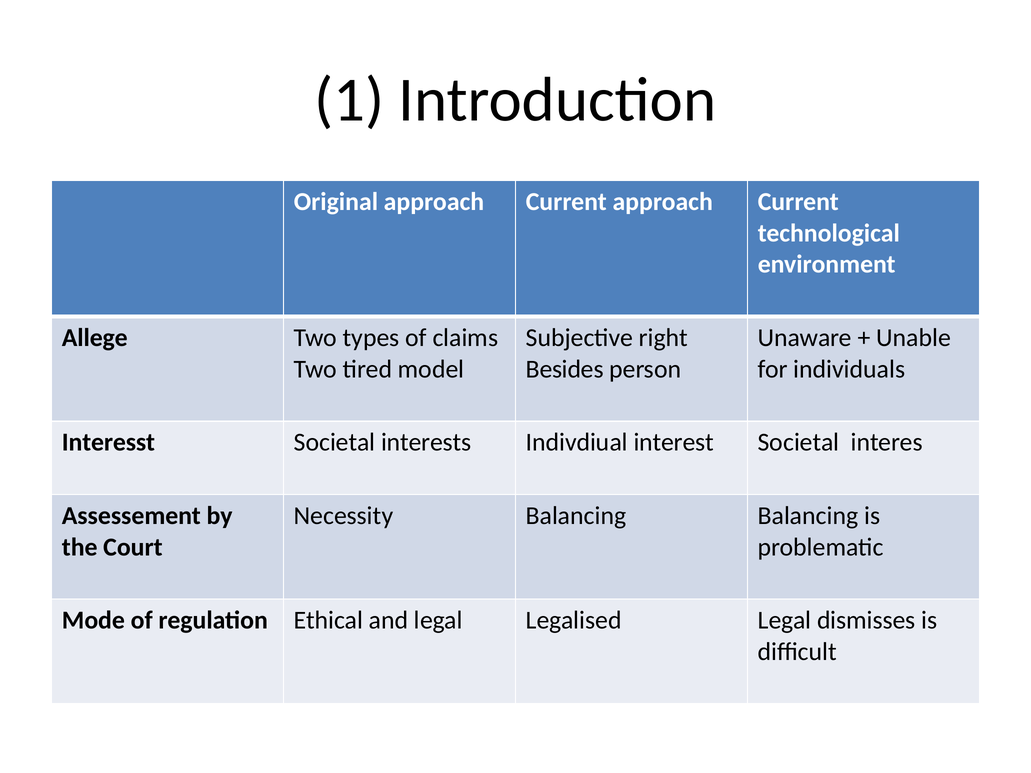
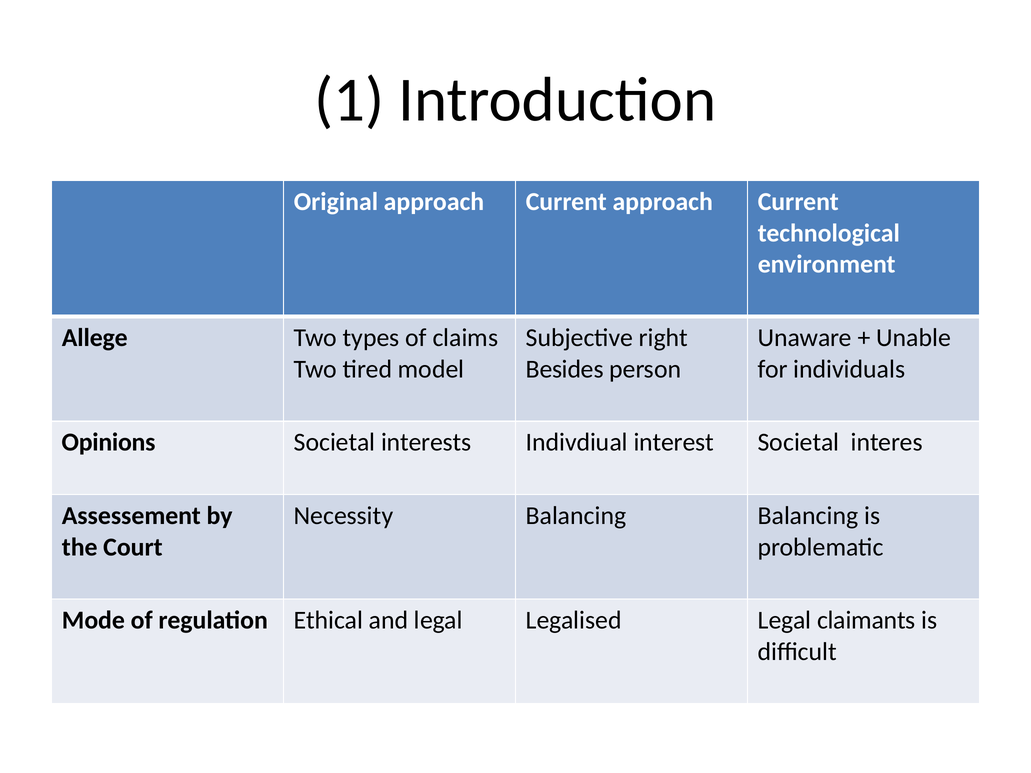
Interesst: Interesst -> Opinions
dismisses: dismisses -> claimants
